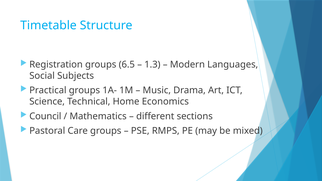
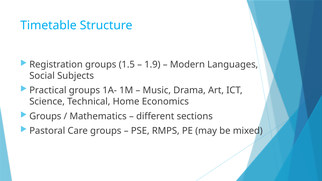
6.5: 6.5 -> 1.5
1.3: 1.3 -> 1.9
Council at (45, 116): Council -> Groups
